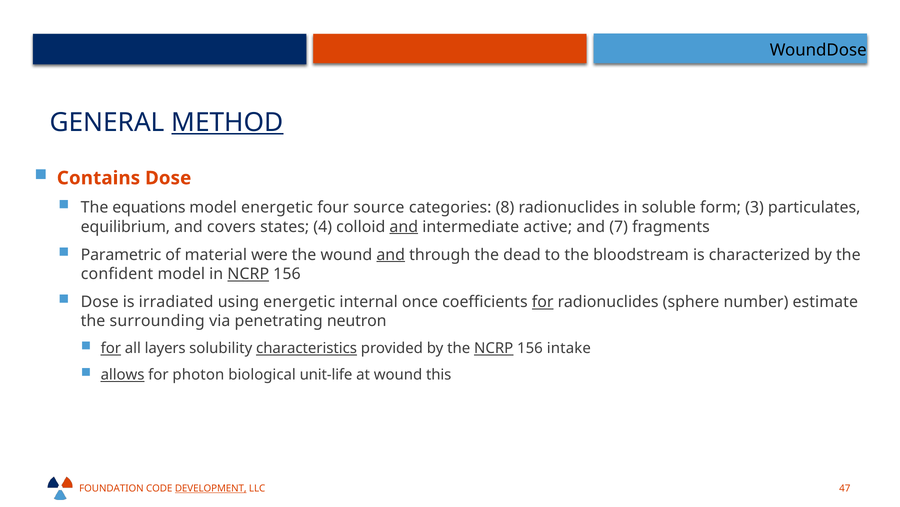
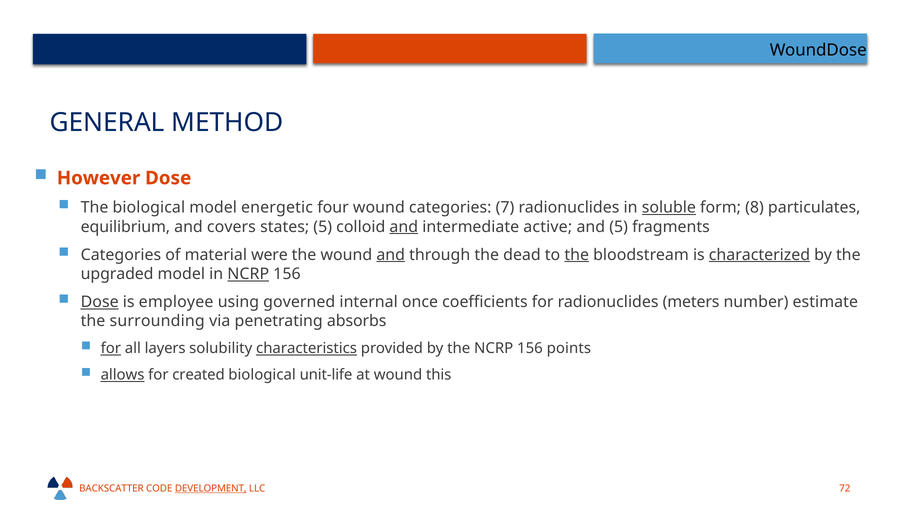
METHOD underline: present -> none
Contains: Contains -> However
The equations: equations -> biological
four source: source -> wound
8: 8 -> 7
soluble underline: none -> present
3: 3 -> 8
states 4: 4 -> 5
and 7: 7 -> 5
Parametric at (121, 254): Parametric -> Categories
the at (577, 254) underline: none -> present
characterized underline: none -> present
confident: confident -> upgraded
Dose at (100, 302) underline: none -> present
irradiated: irradiated -> employee
using energetic: energetic -> governed
for at (543, 302) underline: present -> none
sphere: sphere -> meters
neutron: neutron -> absorbs
NCRP at (494, 348) underline: present -> none
intake: intake -> points
photon: photon -> created
FOUNDATION: FOUNDATION -> BACKSCATTER
47: 47 -> 72
